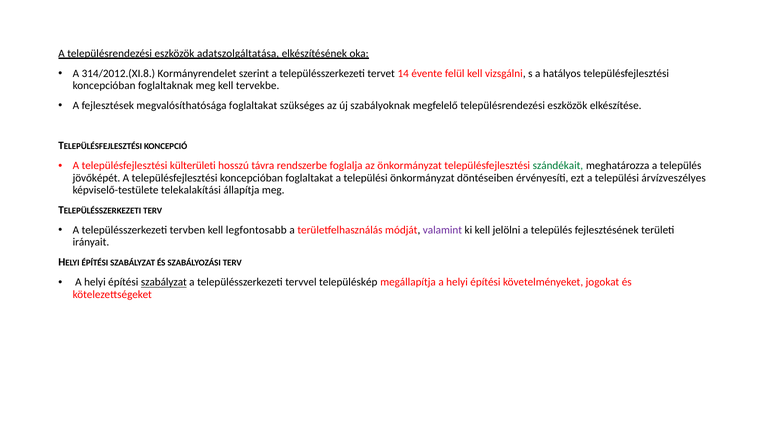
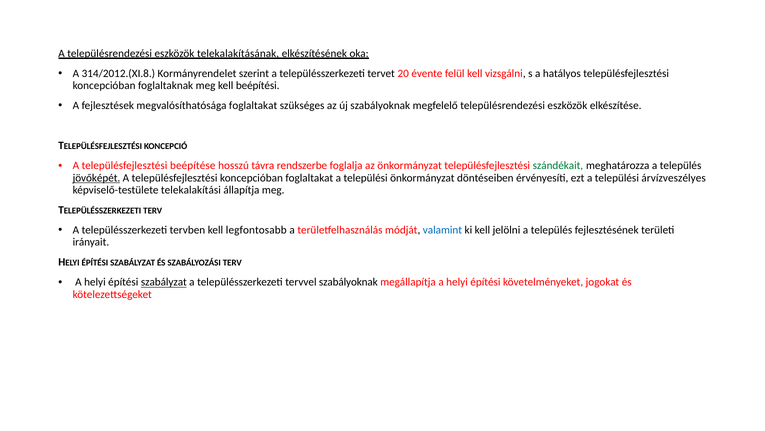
adatszolgáltatása: adatszolgáltatása -> telekalakításának
14: 14 -> 20
tervekbe: tervekbe -> beépítési
külterületi: külterületi -> beépítése
jövőképét underline: none -> present
valamint colour: purple -> blue
tervvel településkép: településkép -> szabályoknak
